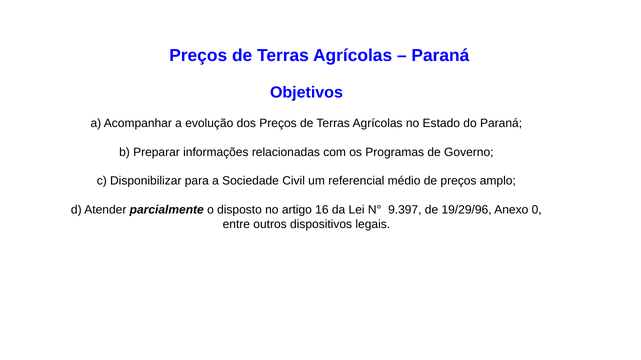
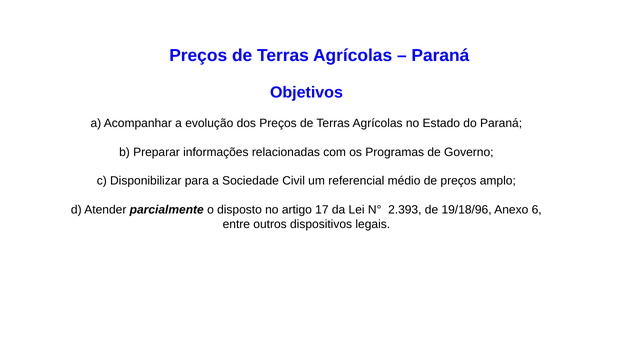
16: 16 -> 17
9.397: 9.397 -> 2.393
19/29/96: 19/29/96 -> 19/18/96
0: 0 -> 6
